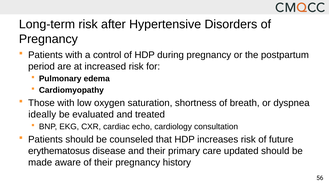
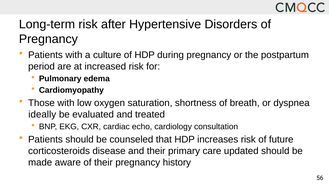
control: control -> culture
erythematosus: erythematosus -> corticosteroids
